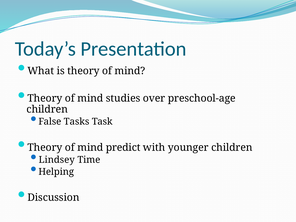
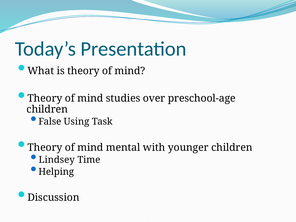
Tasks: Tasks -> Using
predict: predict -> mental
